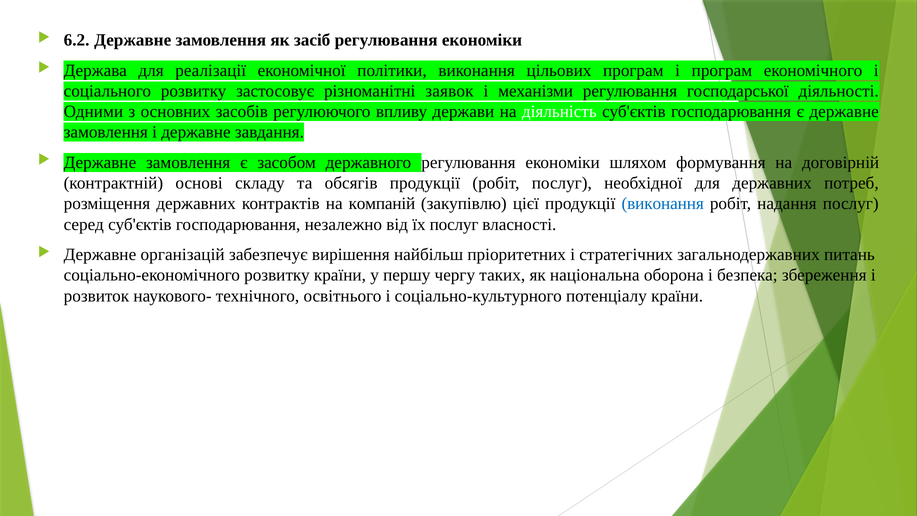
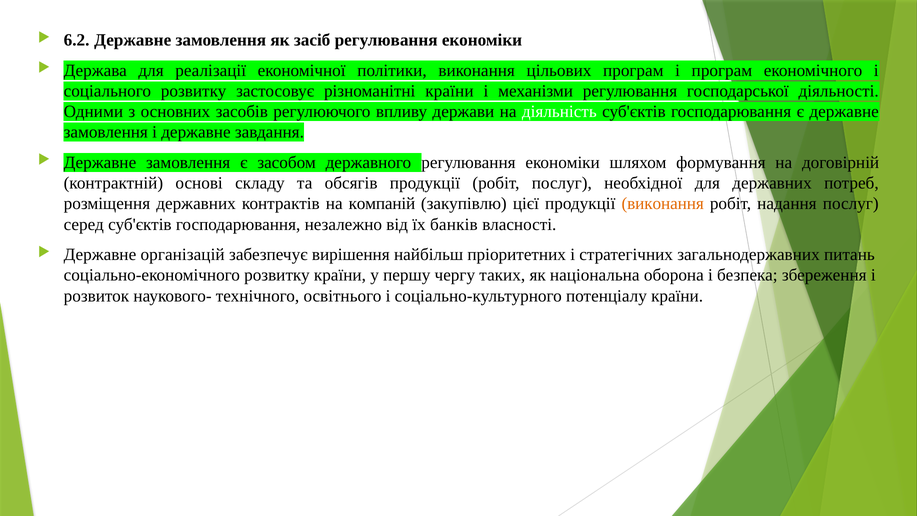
різноманітні заявок: заявок -> країни
виконання at (663, 204) colour: blue -> orange
їх послуг: послуг -> банків
